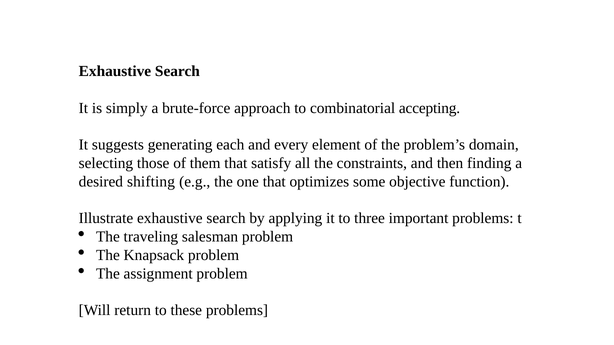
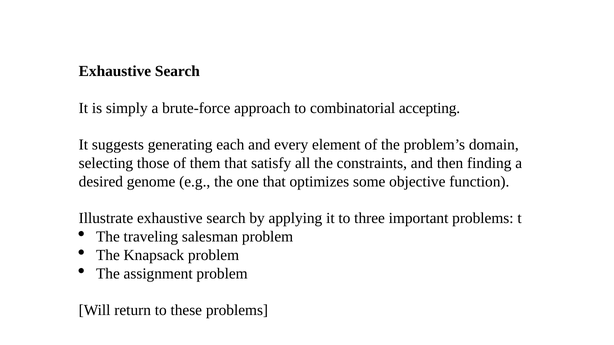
shifting: shifting -> genome
